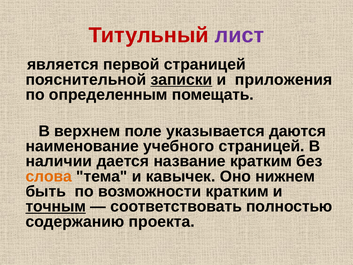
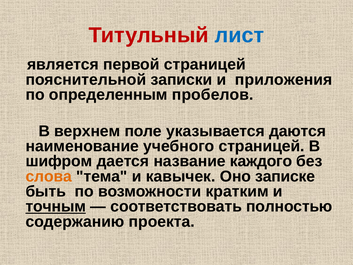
лист colour: purple -> blue
записки underline: present -> none
помещать: помещать -> пробелов
наличии: наличии -> шифром
название кратким: кратким -> каждого
нижнем: нижнем -> записке
